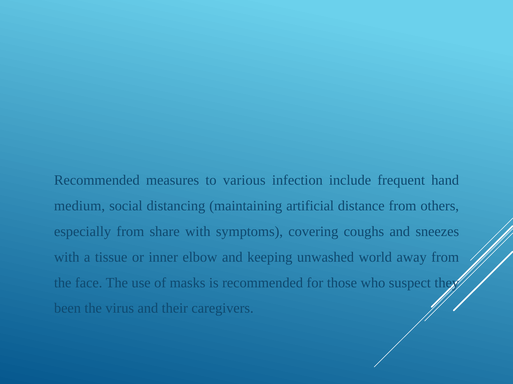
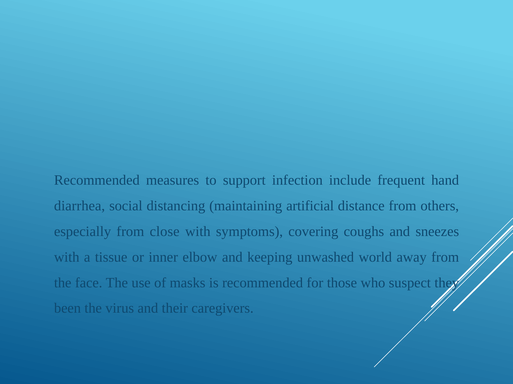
various: various -> support
medium: medium -> diarrhea
share: share -> close
